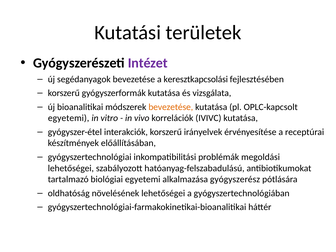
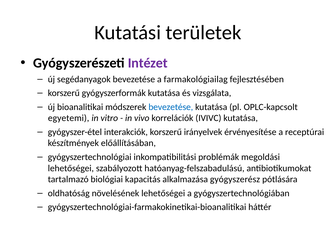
keresztkapcsolási: keresztkapcsolási -> farmakológiailag
bevezetése at (171, 107) colour: orange -> blue
biológiai egyetemi: egyetemi -> kapacitás
